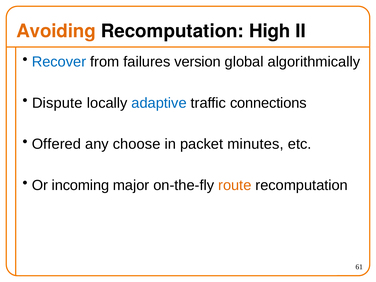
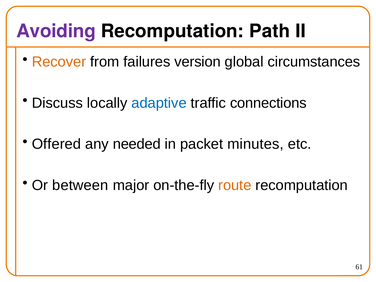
Avoiding colour: orange -> purple
High: High -> Path
Recover colour: blue -> orange
algorithmically: algorithmically -> circumstances
Dispute: Dispute -> Discuss
choose: choose -> needed
incoming: incoming -> between
